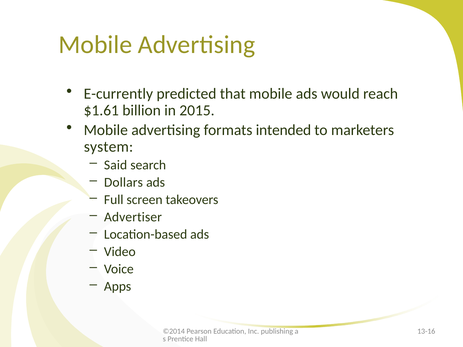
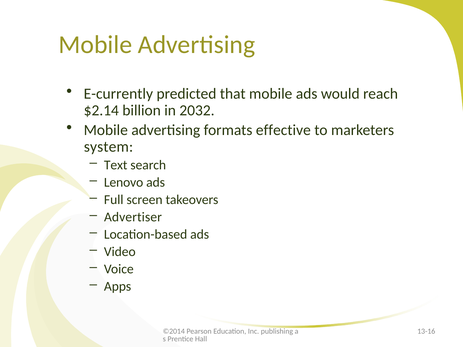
$1.61: $1.61 -> $2.14
2015: 2015 -> 2032
intended: intended -> effective
Said: Said -> Text
Dollars: Dollars -> Lenovo
